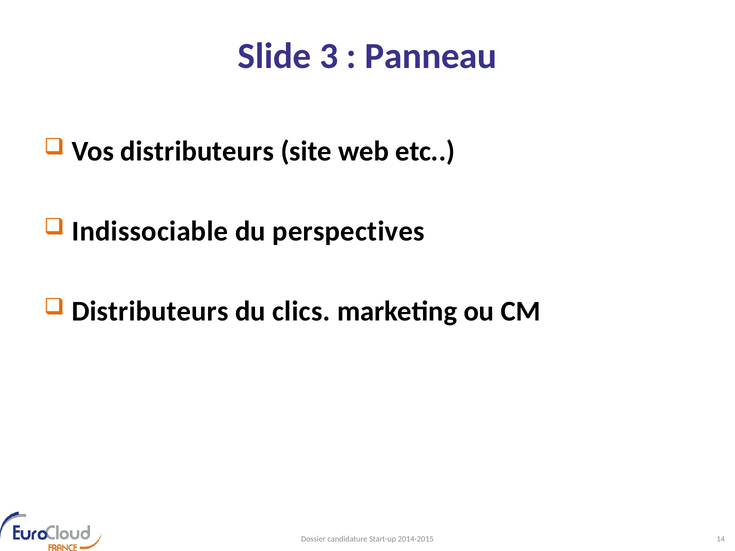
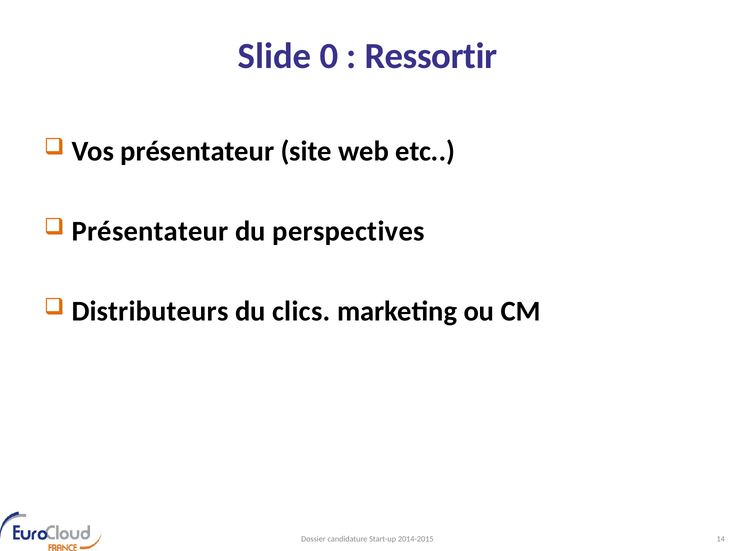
3: 3 -> 0
Panneau: Panneau -> Ressortir
Vos distributeurs: distributeurs -> présentateur
Indissociable at (150, 232): Indissociable -> Présentateur
